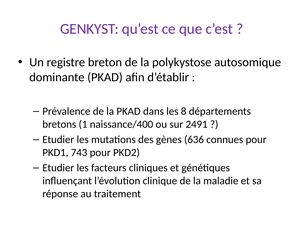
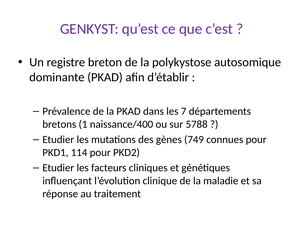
8: 8 -> 7
2491: 2491 -> 5788
636: 636 -> 749
743: 743 -> 114
